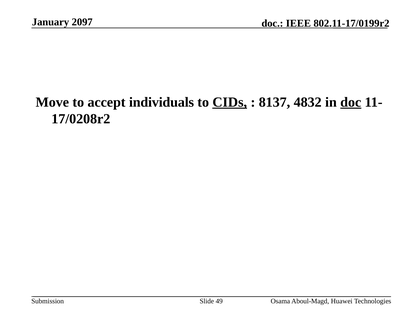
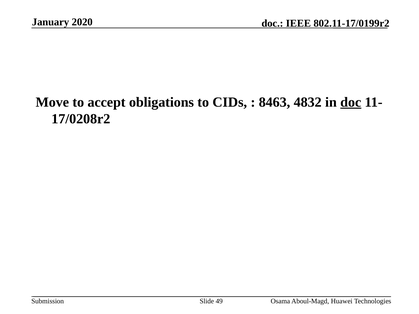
2097: 2097 -> 2020
individuals: individuals -> obligations
CIDs underline: present -> none
8137: 8137 -> 8463
